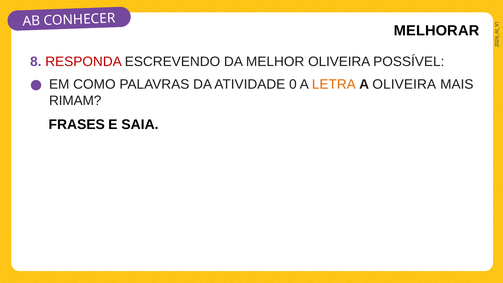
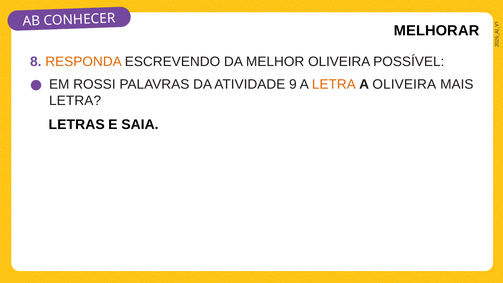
RESPONDA colour: red -> orange
COMO: COMO -> ROSSI
ATIVIDADE 0: 0 -> 9
RIMAM at (75, 101): RIMAM -> LETRA
FRASES: FRASES -> LETRAS
